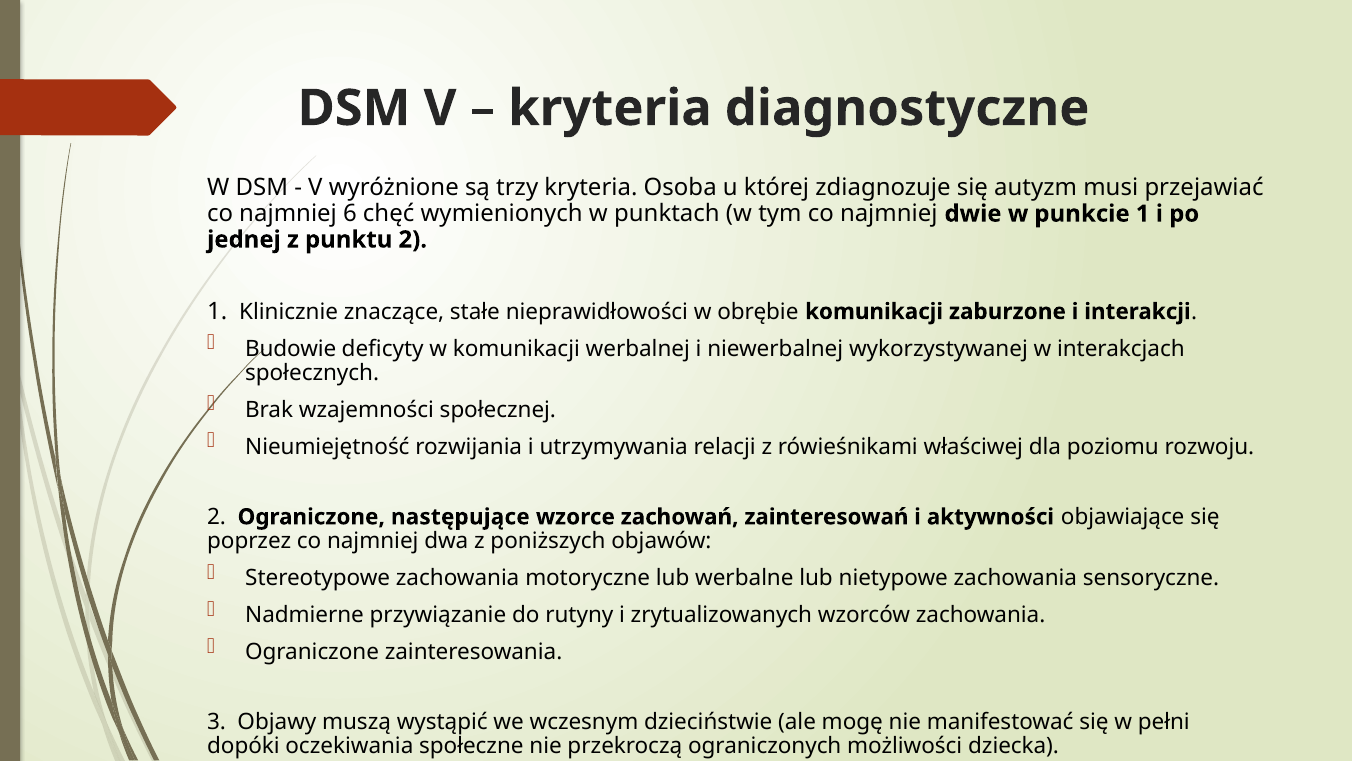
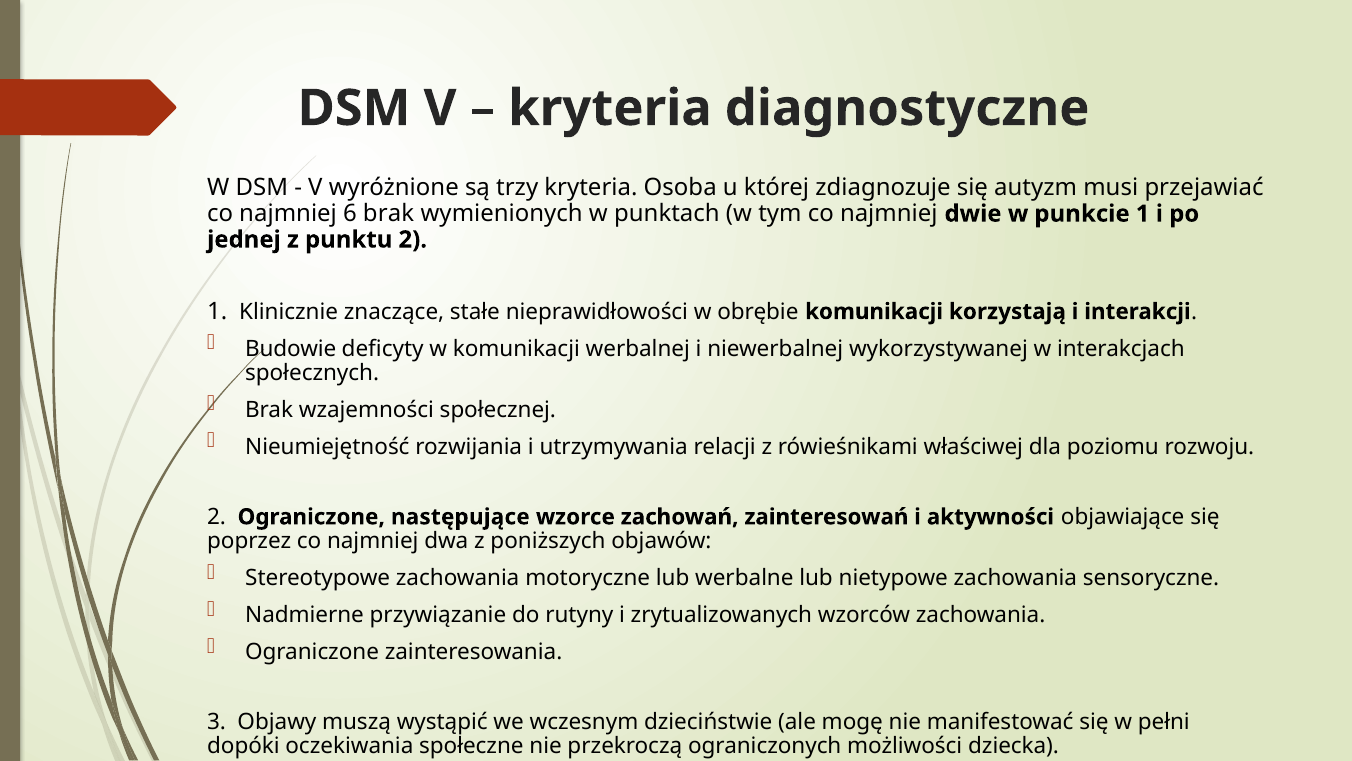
6 chęć: chęć -> brak
zaburzone: zaburzone -> korzystają
